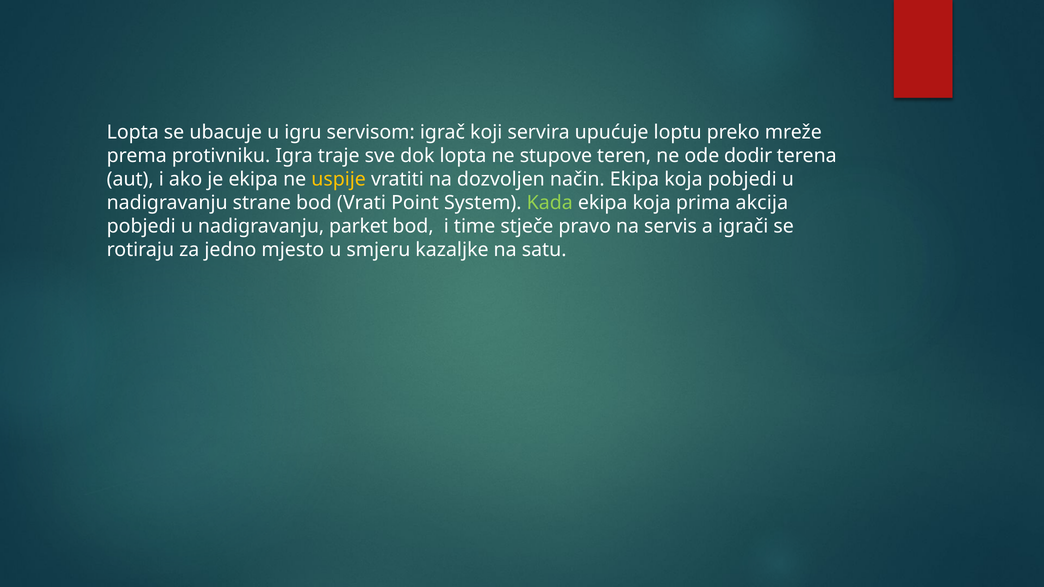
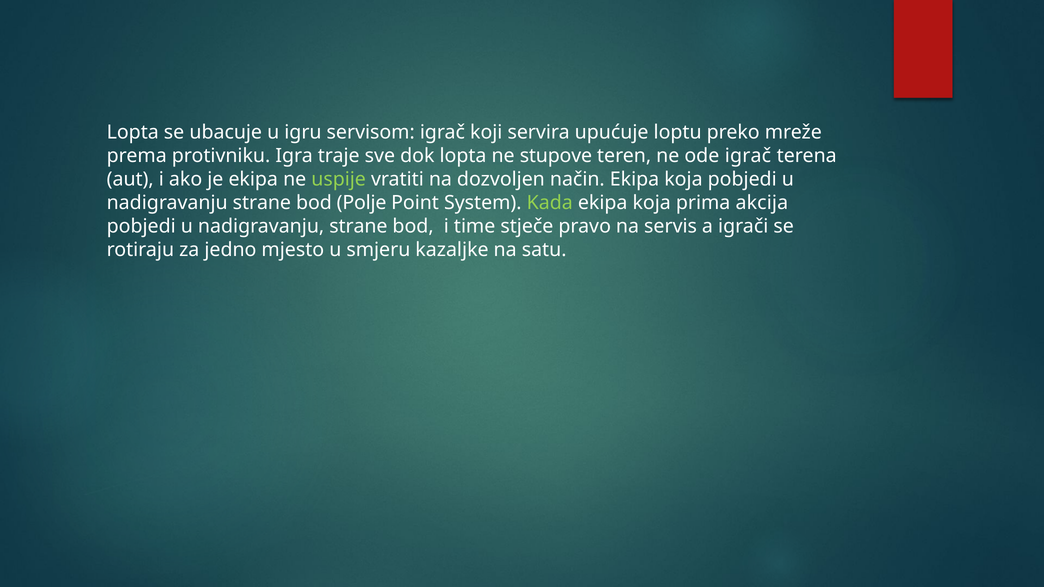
ode dodir: dodir -> igrač
uspije colour: yellow -> light green
Vrati: Vrati -> Polje
parket at (358, 226): parket -> strane
